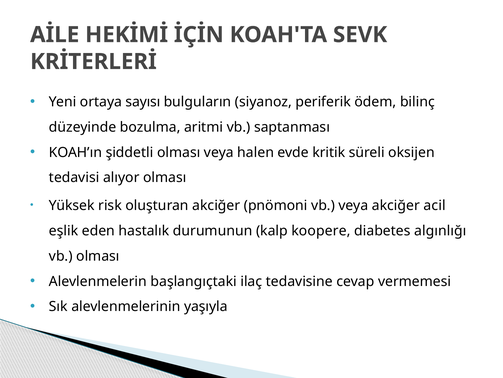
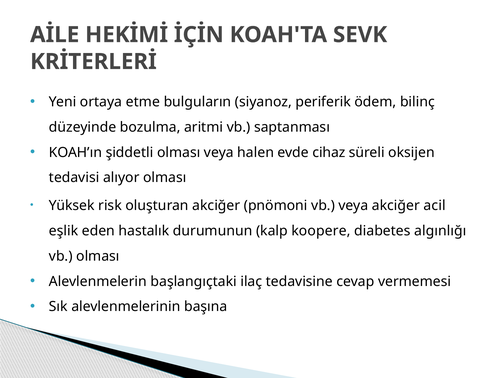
sayısı: sayısı -> etme
kritik: kritik -> cihaz
yaşıyla: yaşıyla -> başına
